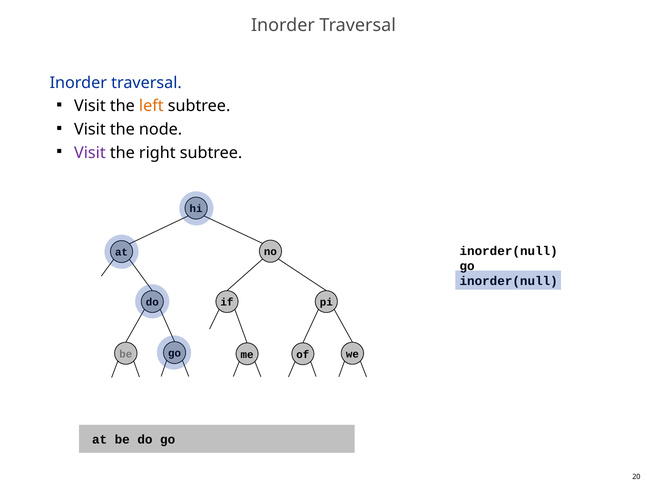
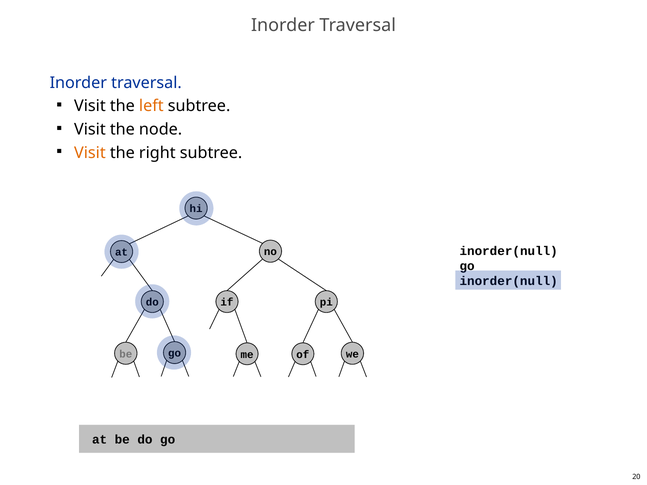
Visit at (90, 153) colour: purple -> orange
